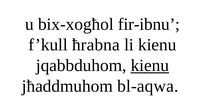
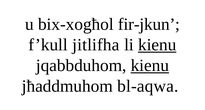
fir-ibnu: fir-ibnu -> fir-jkun
ħrabna: ħrabna -> jitlifha
kienu at (157, 45) underline: none -> present
